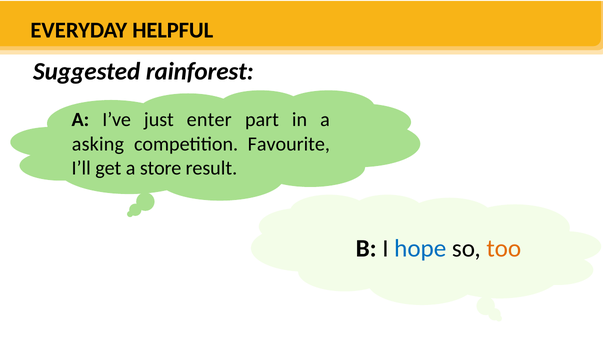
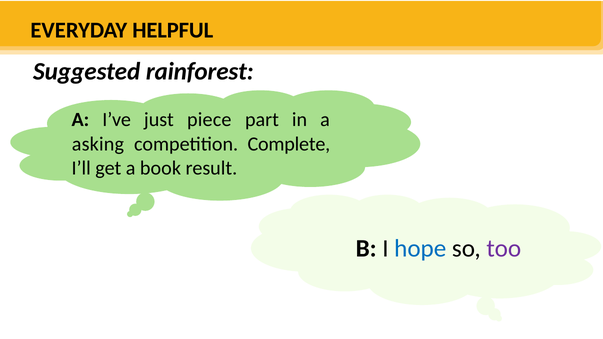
enter: enter -> piece
Favourite: Favourite -> Complete
store: store -> book
too colour: orange -> purple
